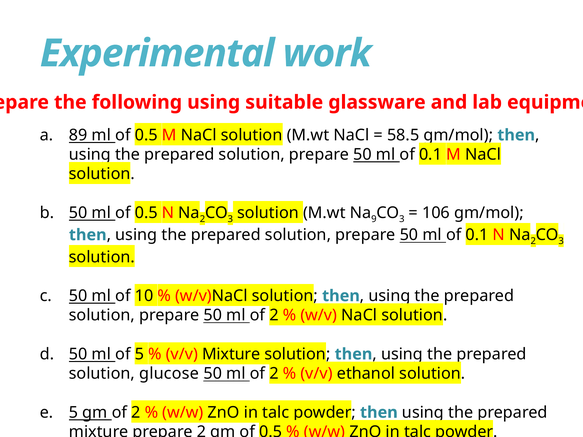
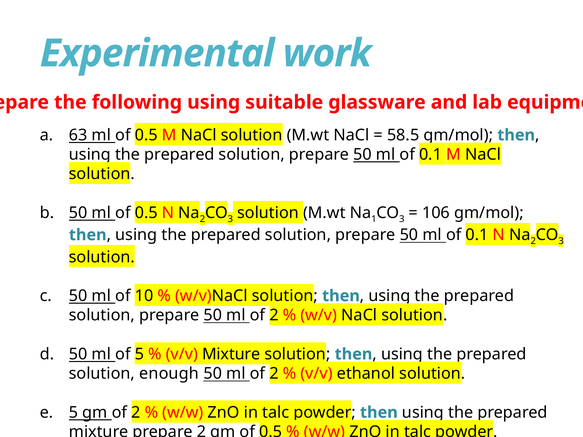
89: 89 -> 63
9: 9 -> 1
glucose: glucose -> enough
